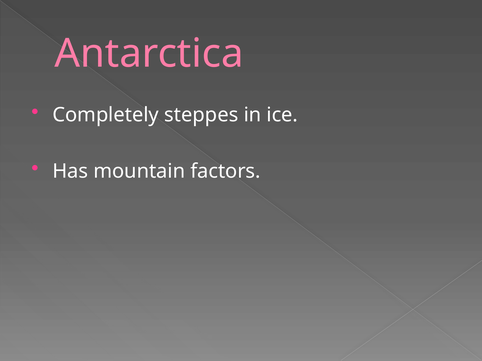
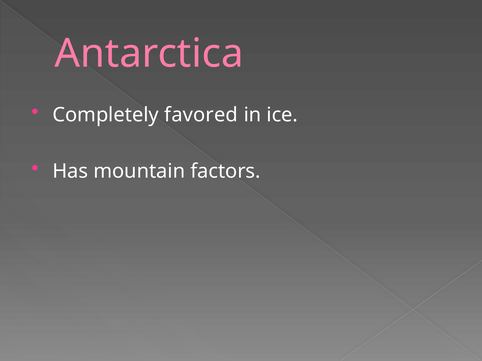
steppes: steppes -> favored
